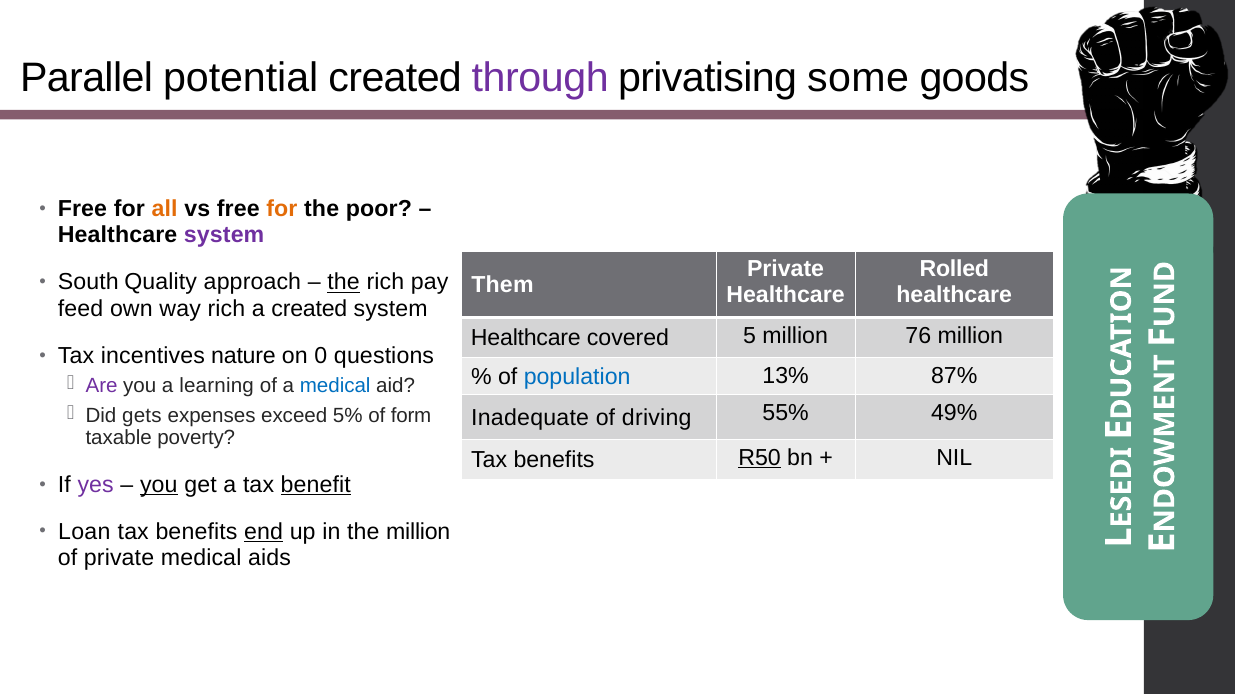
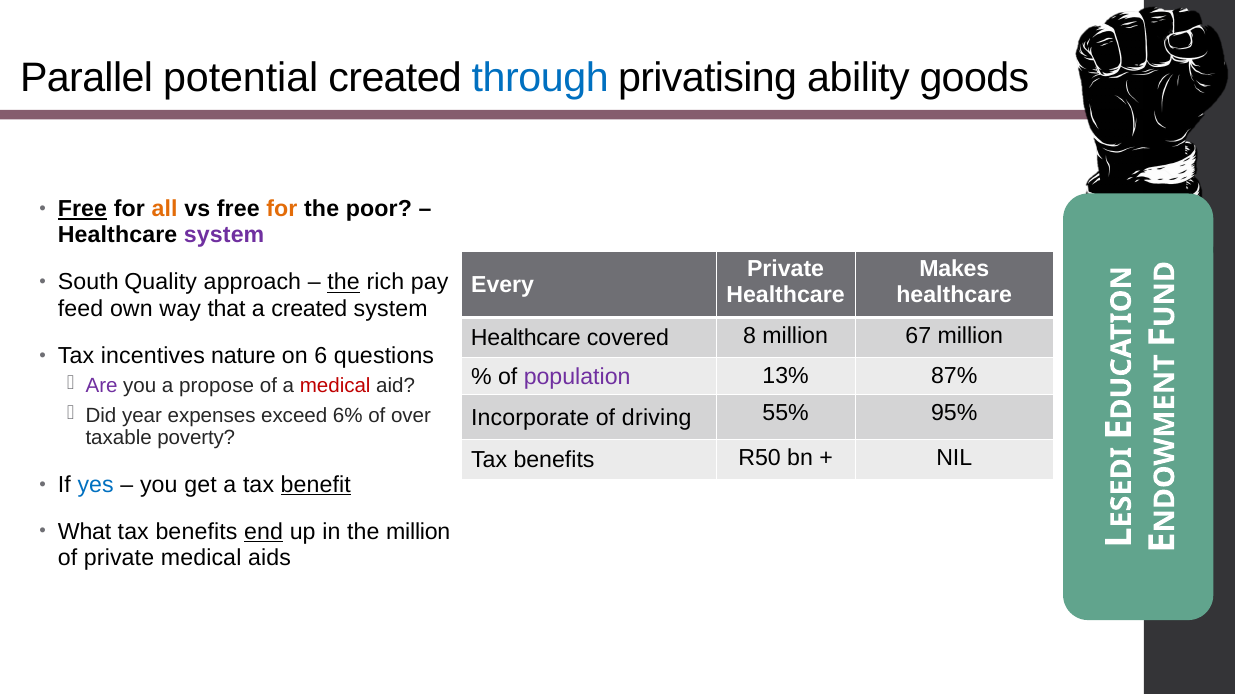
through colour: purple -> blue
some: some -> ability
Free at (82, 209) underline: none -> present
Rolled: Rolled -> Makes
Them: Them -> Every
way rich: rich -> that
5: 5 -> 8
76: 76 -> 67
0: 0 -> 6
population colour: blue -> purple
learning: learning -> propose
medical at (335, 386) colour: blue -> red
gets: gets -> year
5%: 5% -> 6%
form: form -> over
Inadequate: Inadequate -> Incorporate
49%: 49% -> 95%
R50 underline: present -> none
yes colour: purple -> blue
you at (159, 485) underline: present -> none
Loan: Loan -> What
